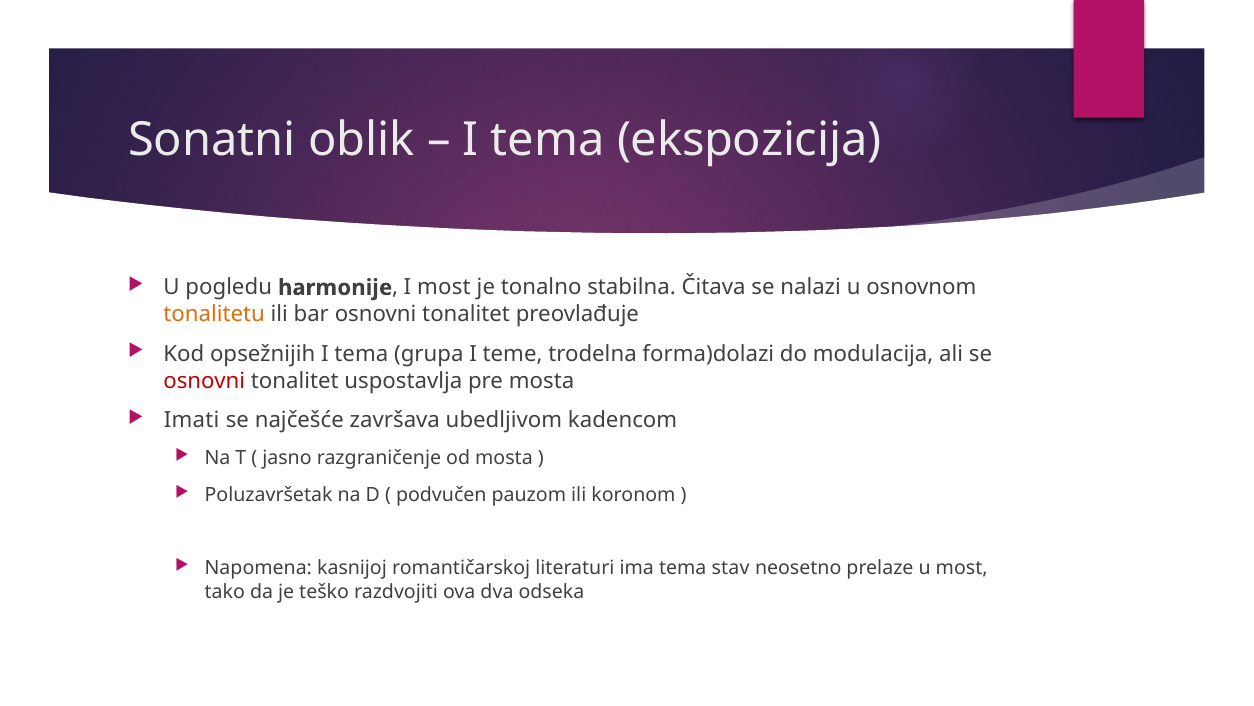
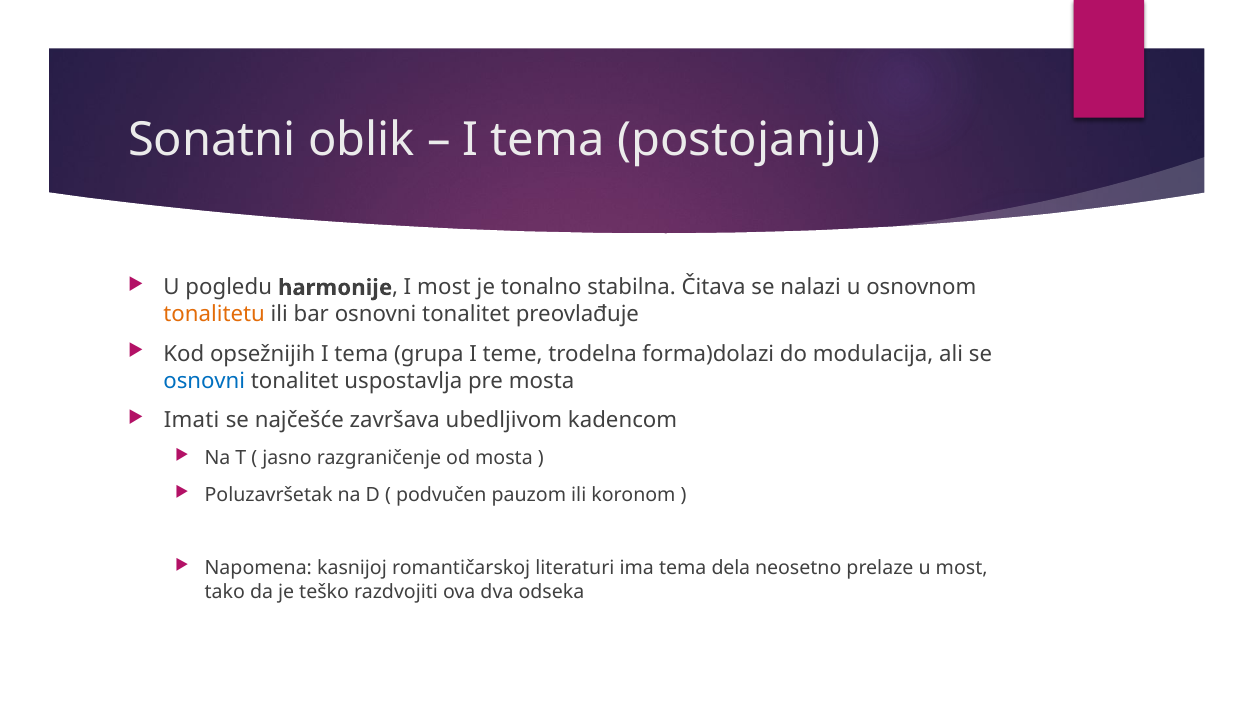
ekspozicija: ekspozicija -> postojanju
osnovni at (204, 380) colour: red -> blue
stav: stav -> dela
